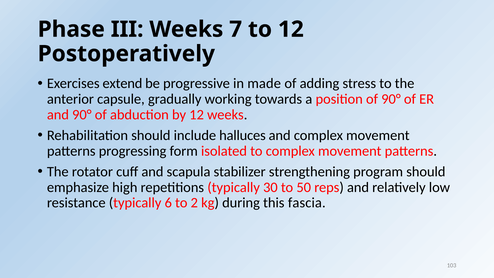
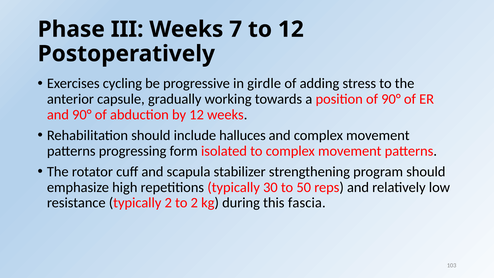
extend: extend -> cycling
made: made -> girdle
typically 6: 6 -> 2
